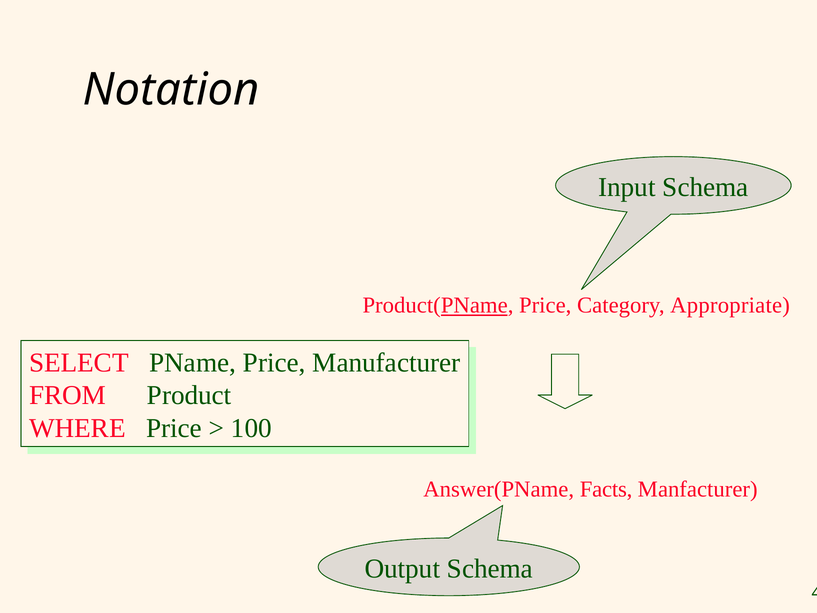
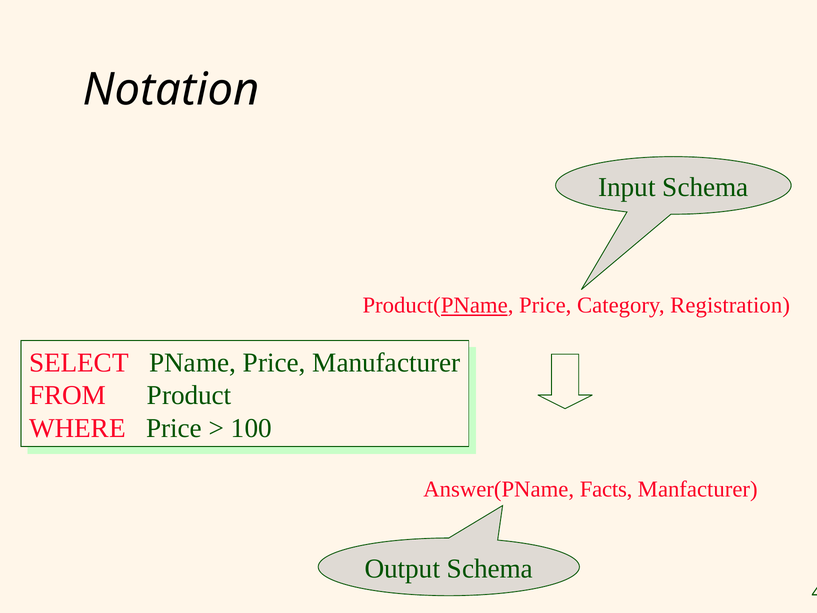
Appropriate: Appropriate -> Registration
